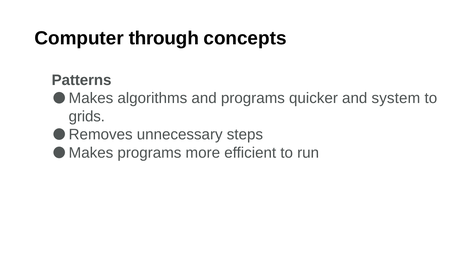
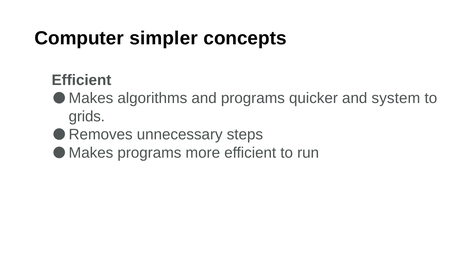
through: through -> simpler
Patterns at (82, 80): Patterns -> Efficient
